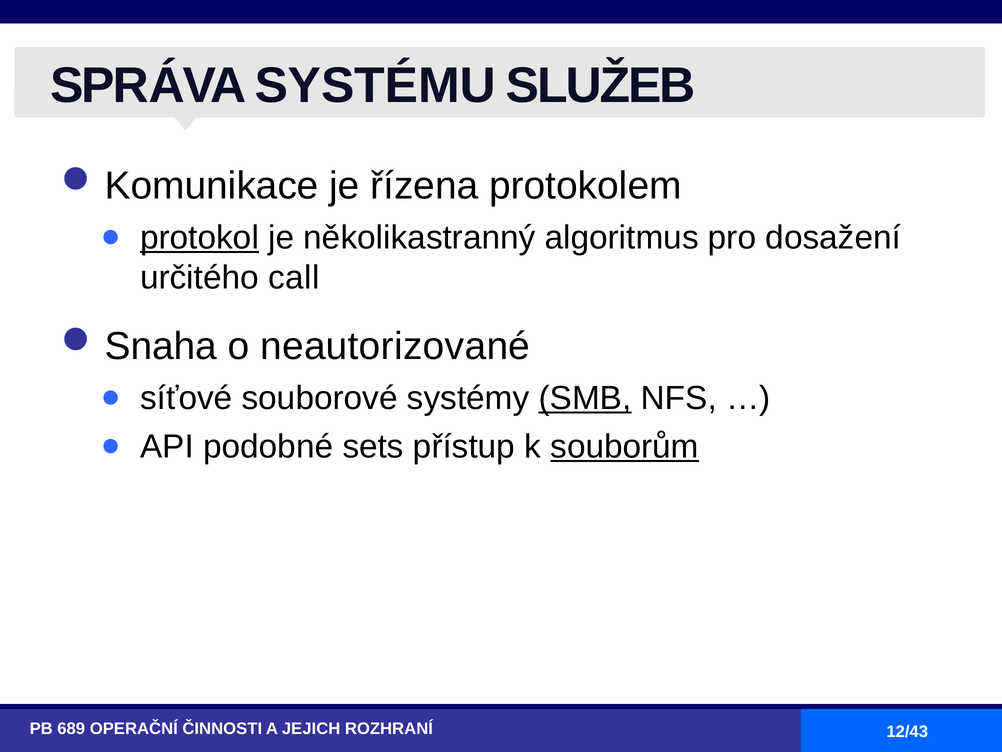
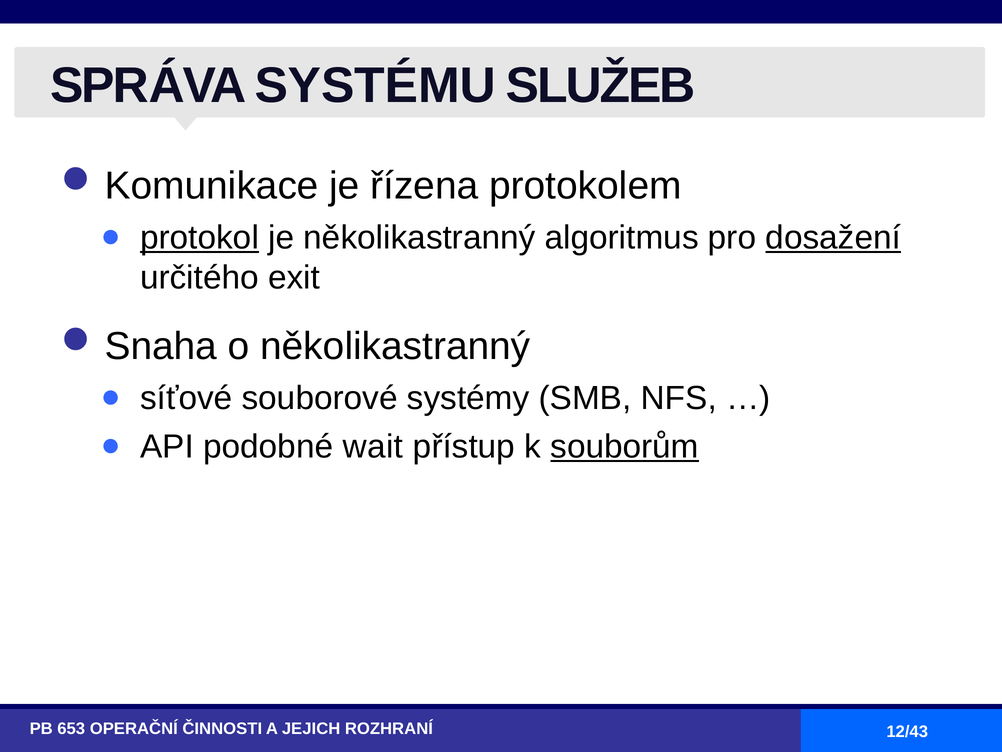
dosažení underline: none -> present
call: call -> exit
o neautorizované: neautorizované -> několikastranný
SMB underline: present -> none
sets: sets -> wait
689: 689 -> 653
